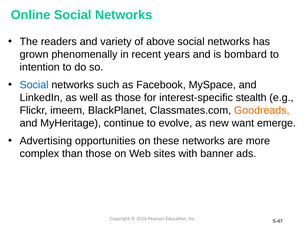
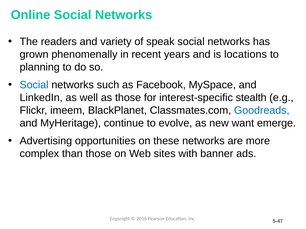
above: above -> speak
bombard: bombard -> locations
intention: intention -> planning
Goodreads colour: orange -> blue
